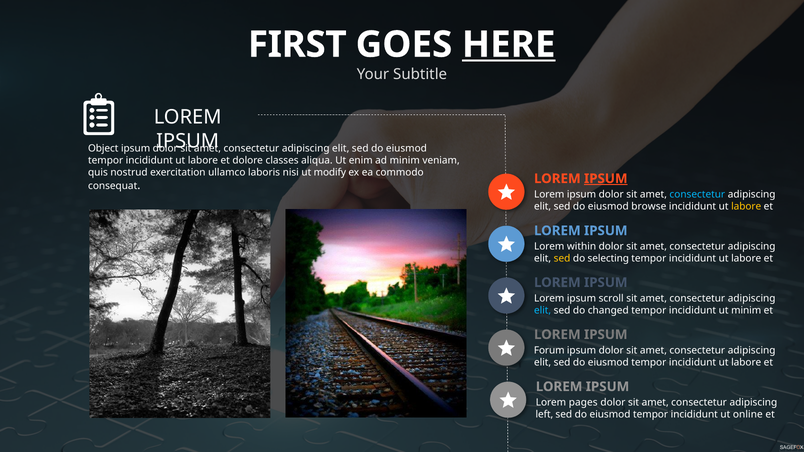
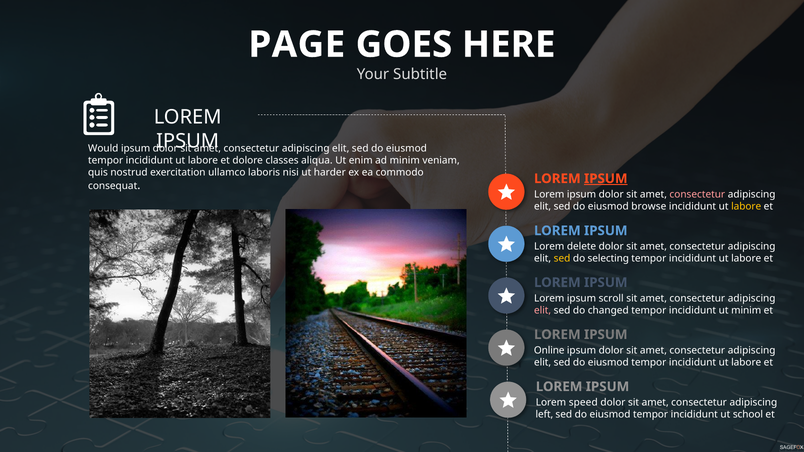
FIRST: FIRST -> PAGE
HERE underline: present -> none
Object: Object -> Would
modify: modify -> harder
consectetur at (697, 195) colour: light blue -> pink
within: within -> delete
elit at (543, 311) colour: light blue -> pink
Forum: Forum -> Online
pages: pages -> speed
online: online -> school
